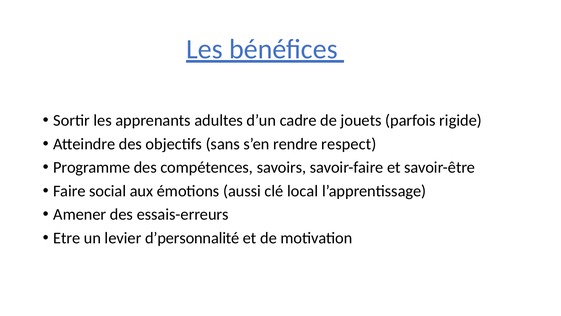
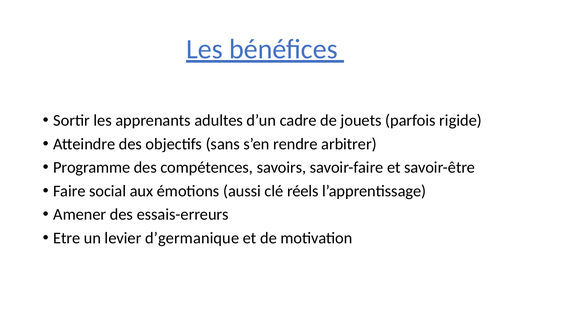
respect: respect -> arbitrer
local: local -> réels
d’personnalité: d’personnalité -> d’germanique
